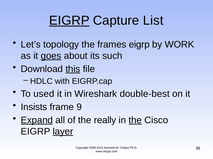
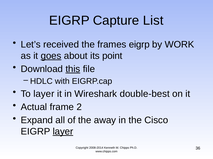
EIGRP at (69, 21) underline: present -> none
topology: topology -> received
such: such -> point
To used: used -> layer
Insists: Insists -> Actual
9: 9 -> 2
Expand underline: present -> none
really: really -> away
the at (135, 121) underline: present -> none
